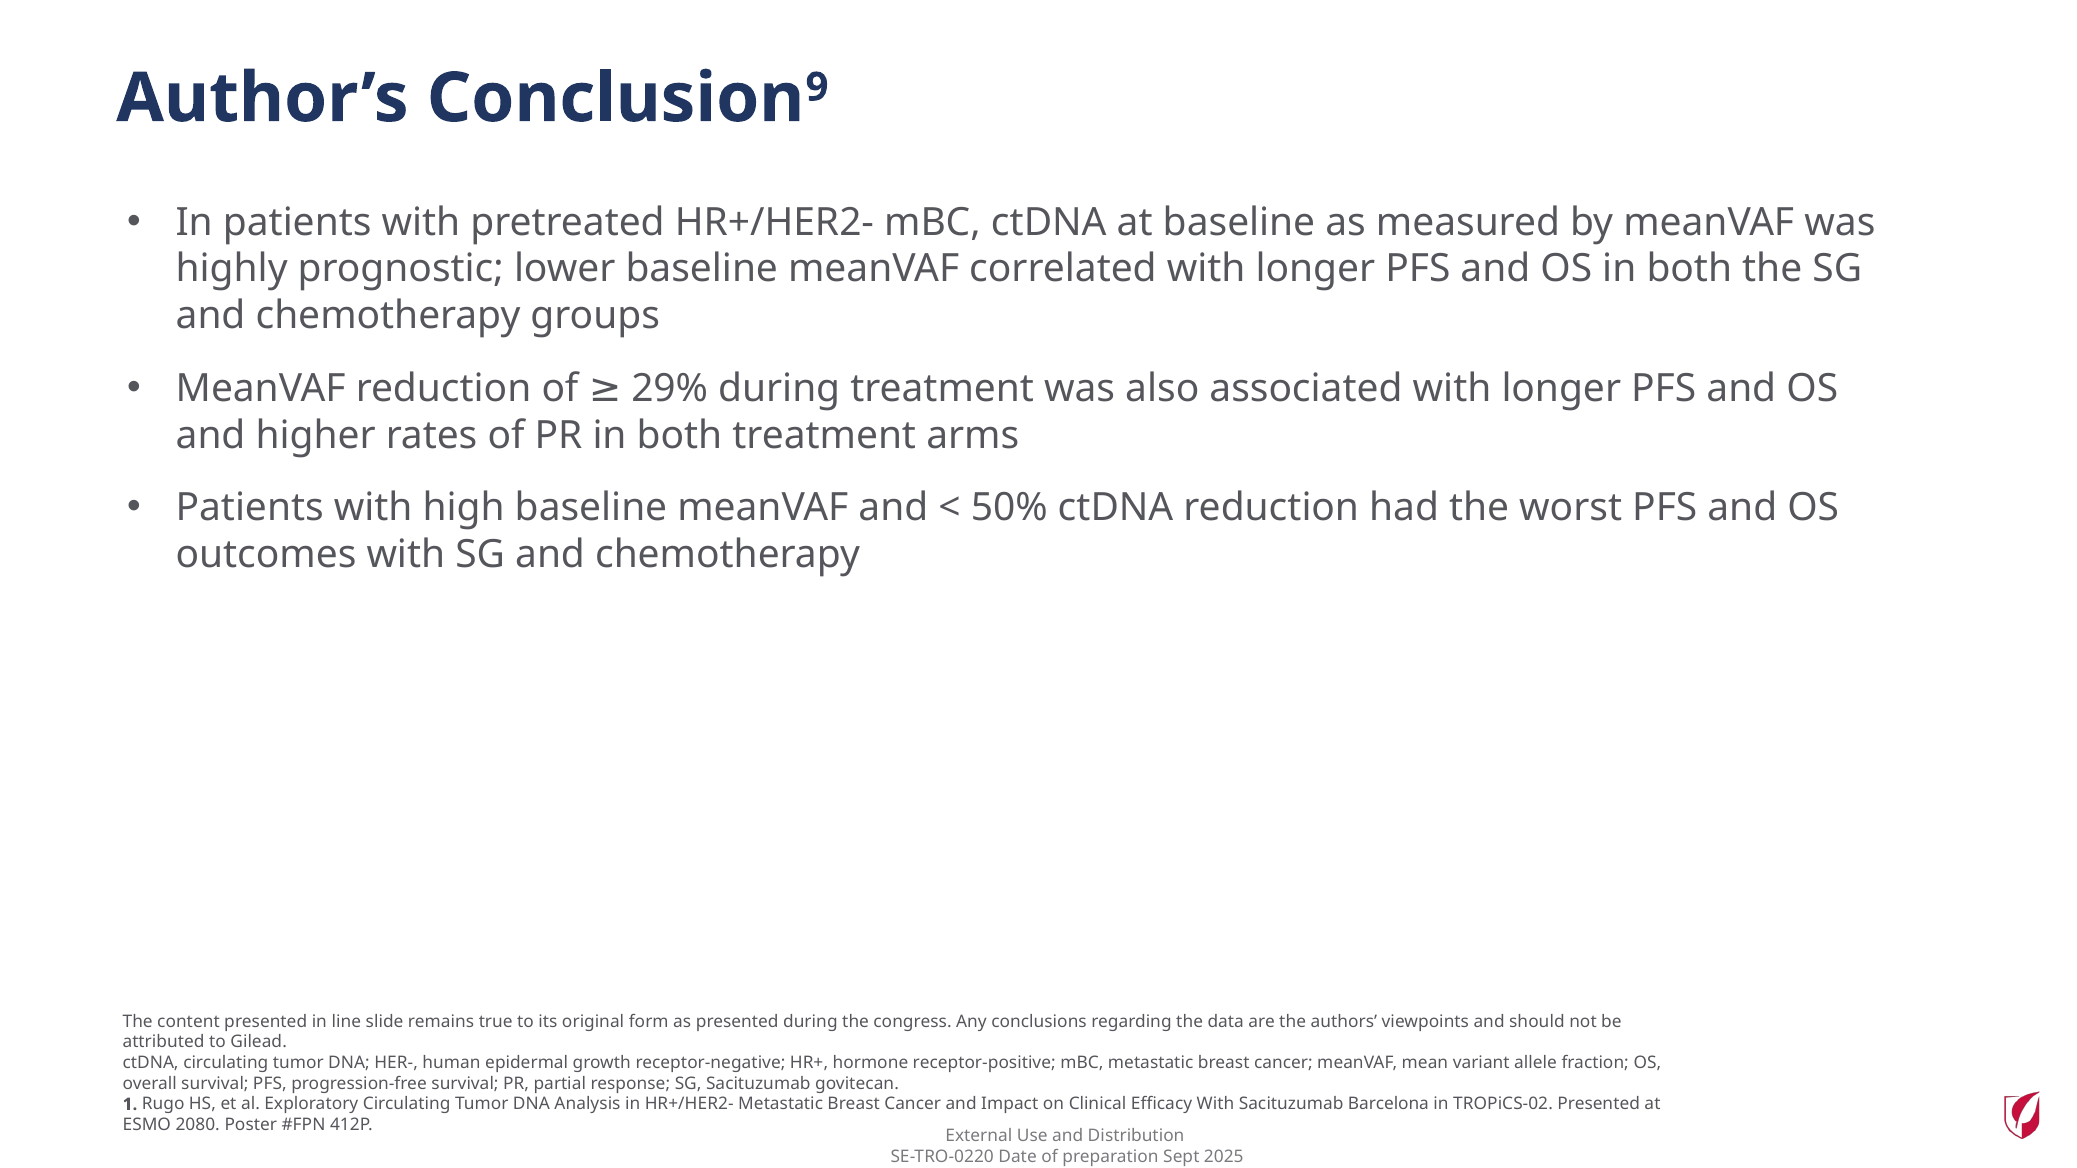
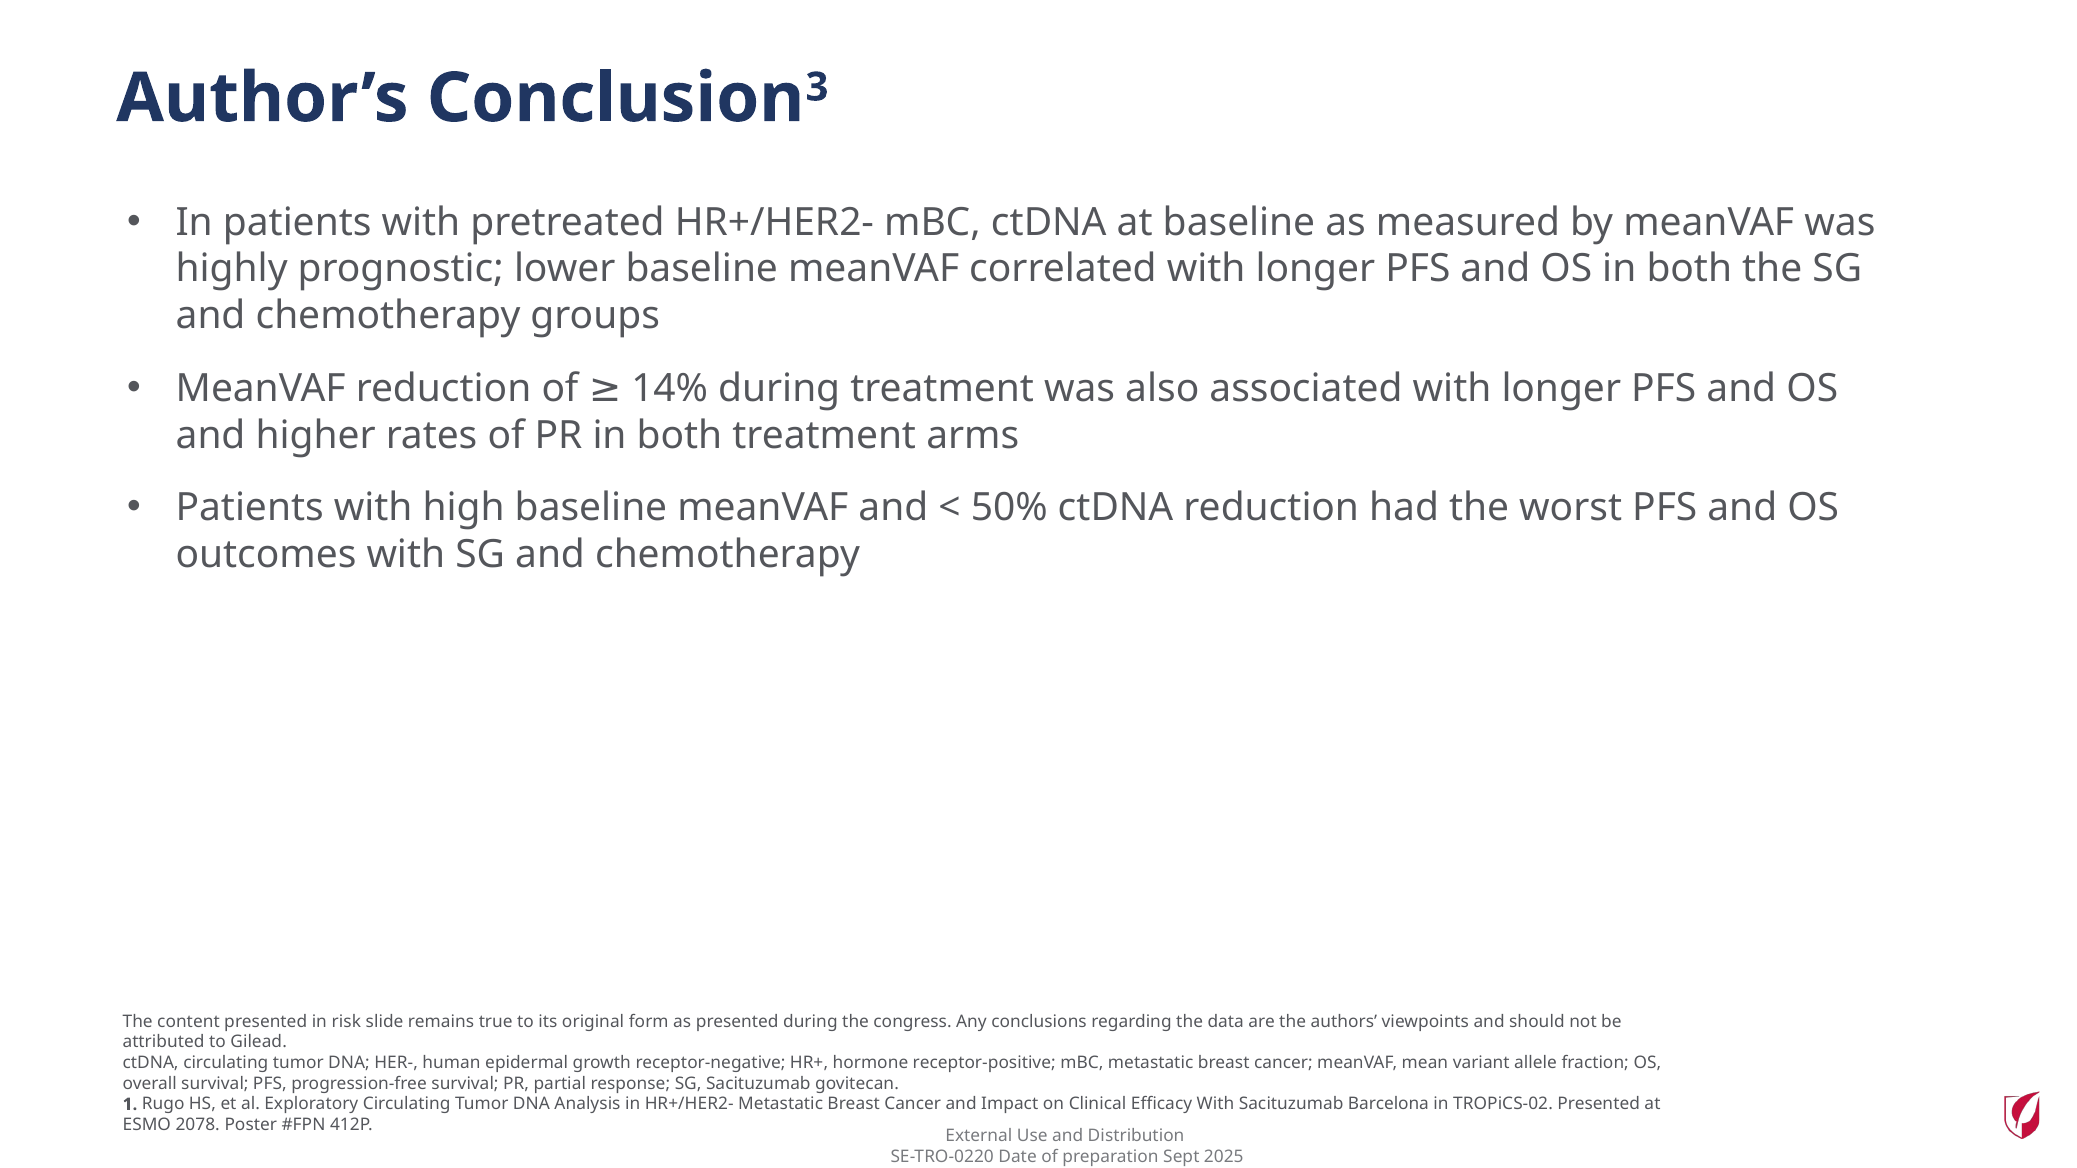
9: 9 -> 3
29%: 29% -> 14%
line: line -> risk
2080: 2080 -> 2078
